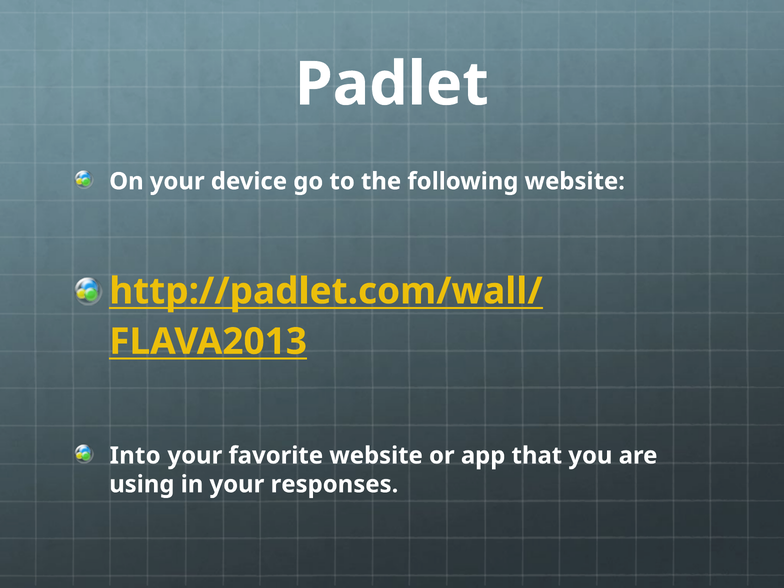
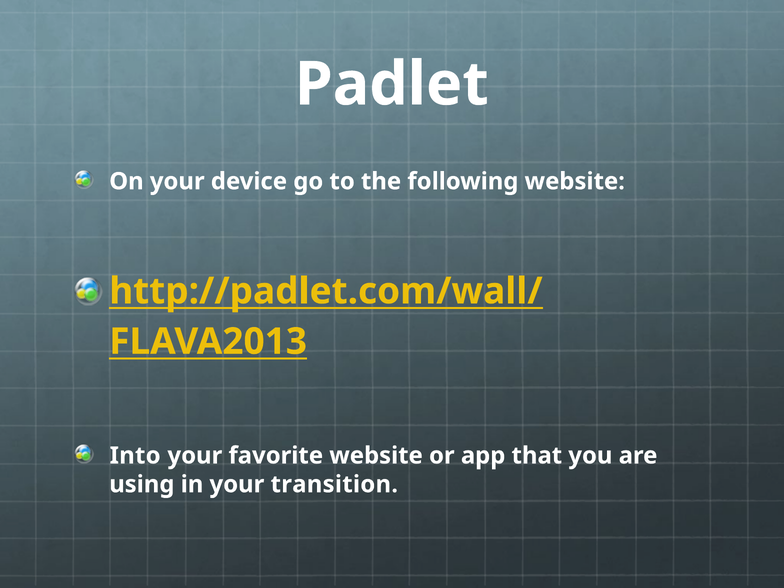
responses: responses -> transition
